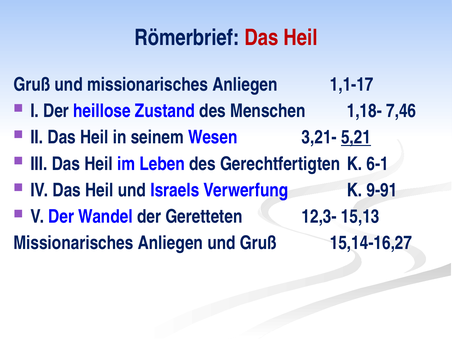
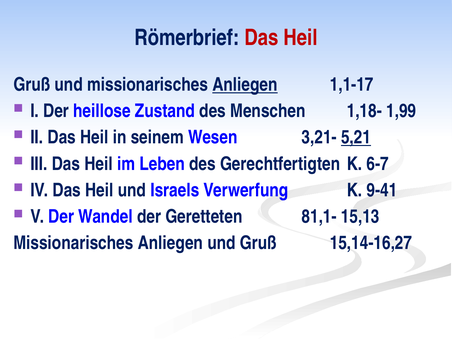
Anliegen at (245, 85) underline: none -> present
7,46: 7,46 -> 1,99
6-1: 6-1 -> 6-7
9-91: 9-91 -> 9-41
12,3-: 12,3- -> 81,1-
